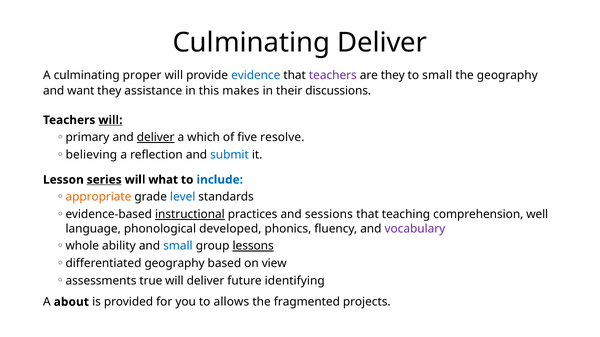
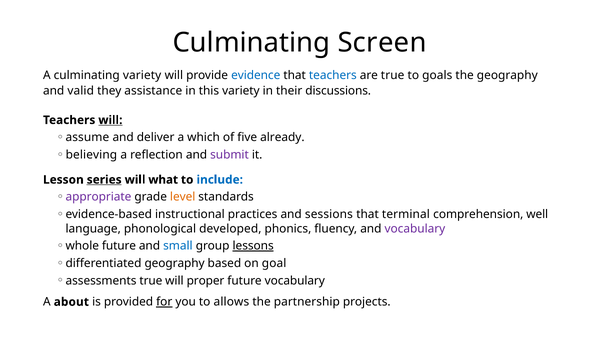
Culminating Deliver: Deliver -> Screen
culminating proper: proper -> variety
teachers at (333, 75) colour: purple -> blue
are they: they -> true
to small: small -> goals
want: want -> valid
this makes: makes -> variety
primary: primary -> assume
deliver at (156, 138) underline: present -> none
resolve: resolve -> already
submit colour: blue -> purple
appropriate colour: orange -> purple
level colour: blue -> orange
instructional underline: present -> none
teaching: teaching -> terminal
whole ability: ability -> future
view: view -> goal
will deliver: deliver -> proper
future identifying: identifying -> vocabulary
for underline: none -> present
fragmented: fragmented -> partnership
